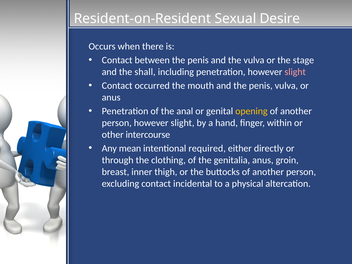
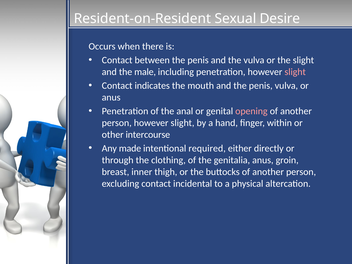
the stage: stage -> slight
shall: shall -> male
occurred: occurred -> indicates
opening colour: yellow -> pink
mean: mean -> made
